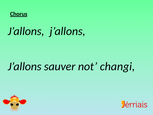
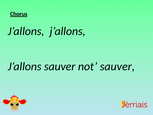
not changi: changi -> sauver
